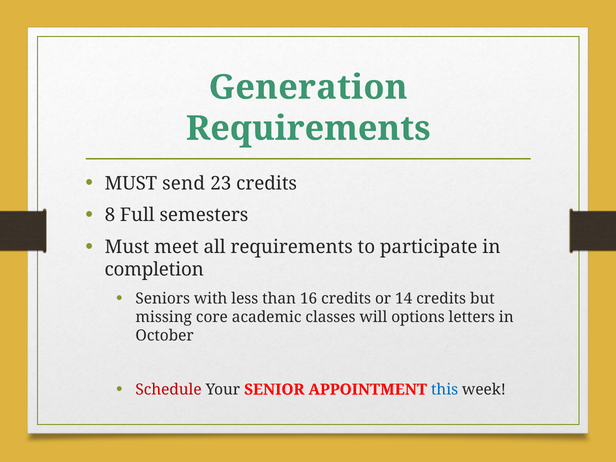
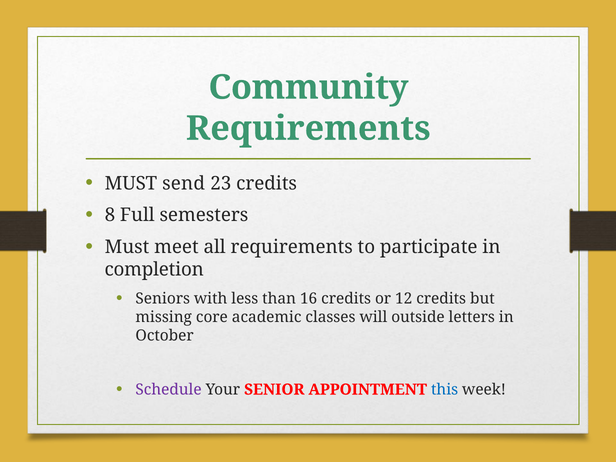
Generation: Generation -> Community
14: 14 -> 12
options: options -> outside
Schedule colour: red -> purple
